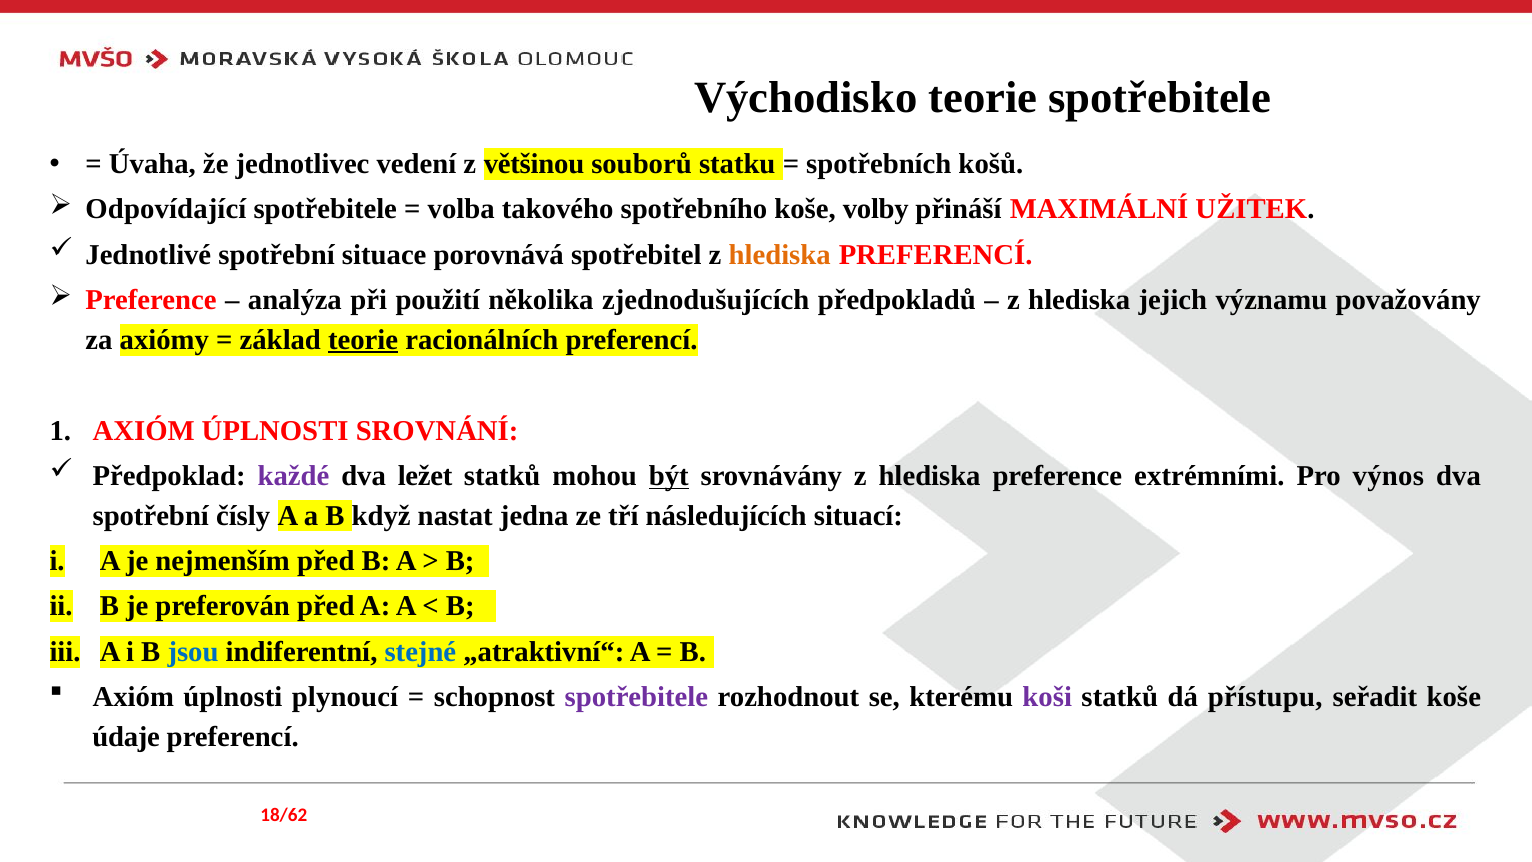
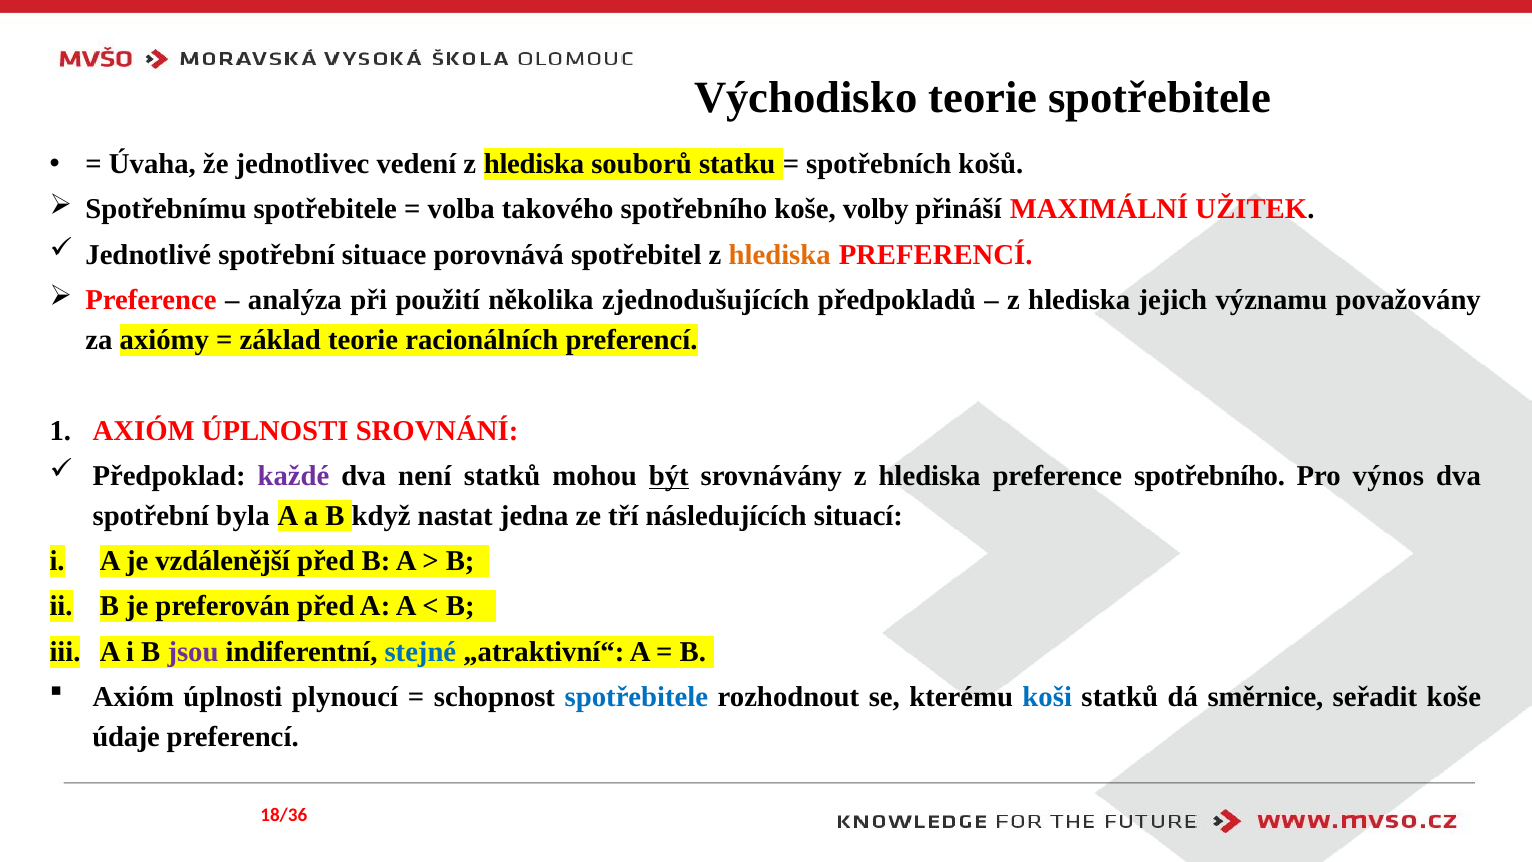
většinou at (534, 164): většinou -> hlediska
Odpovídající: Odpovídající -> Spotřebnímu
teorie at (363, 340) underline: present -> none
ležet: ležet -> není
preference extrémními: extrémními -> spotřebního
čísly: čísly -> byla
nejmenším: nejmenším -> vzdálenější
jsou colour: blue -> purple
spotřebitele at (636, 697) colour: purple -> blue
koši colour: purple -> blue
přístupu: přístupu -> směrnice
18/62: 18/62 -> 18/36
